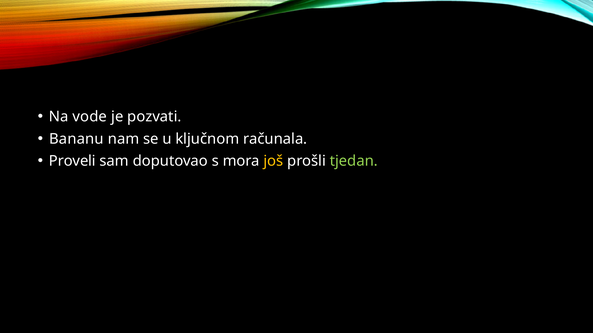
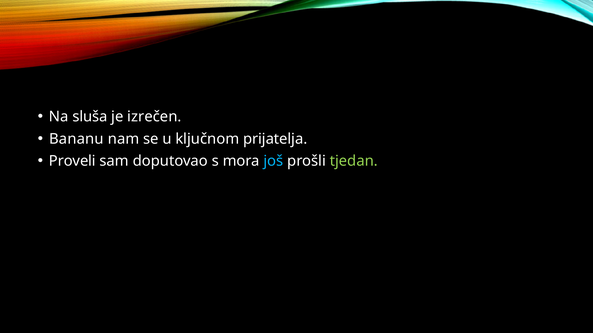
vode: vode -> sluša
pozvati: pozvati -> izrečen
računala: računala -> prijatelja
još colour: yellow -> light blue
